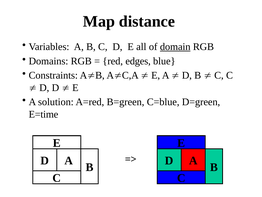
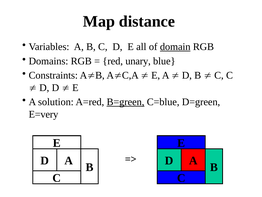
edges: edges -> unary
B=green underline: none -> present
E=time: E=time -> E=very
